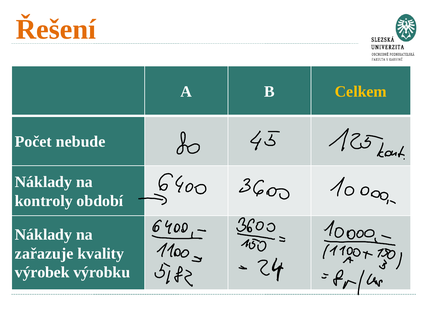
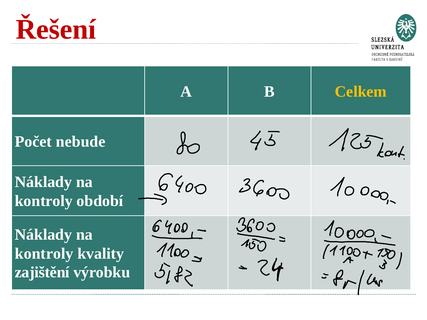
Řešení colour: orange -> red
zařazuje at (44, 254): zařazuje -> kontroly
výrobek: výrobek -> zajištění
